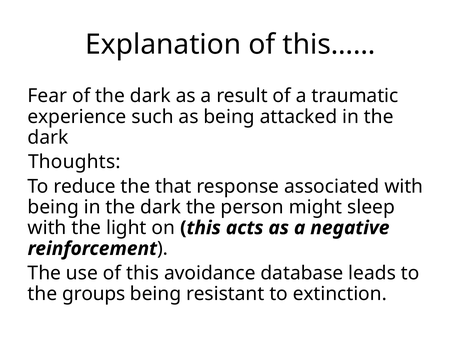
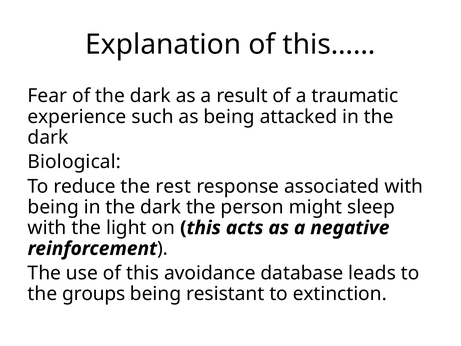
Thoughts: Thoughts -> Biological
that: that -> rest
